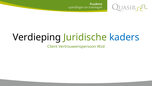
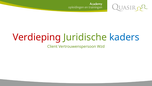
Verdieping colour: black -> red
